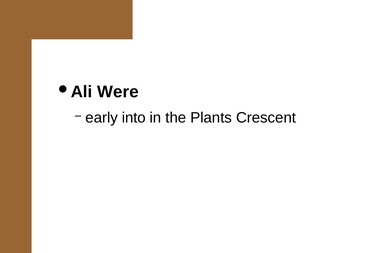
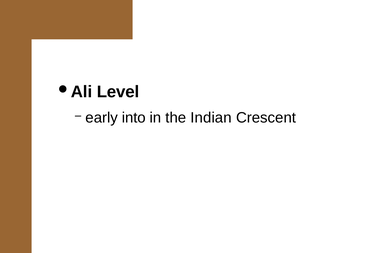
Were: Were -> Level
Plants: Plants -> Indian
